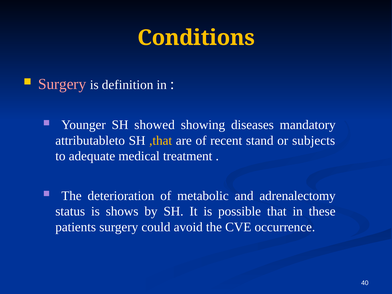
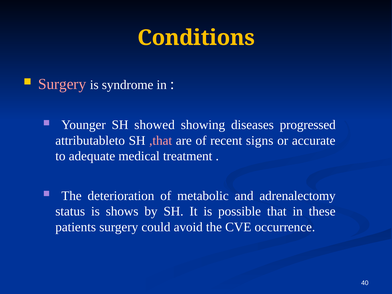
definition: definition -> syndrome
mandatory: mandatory -> progressed
,that colour: yellow -> pink
stand: stand -> signs
subjects: subjects -> accurate
